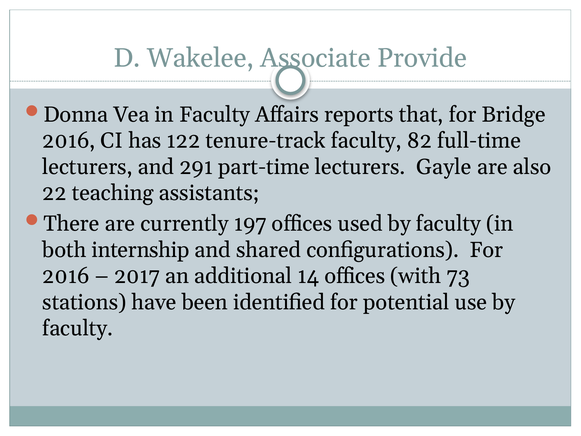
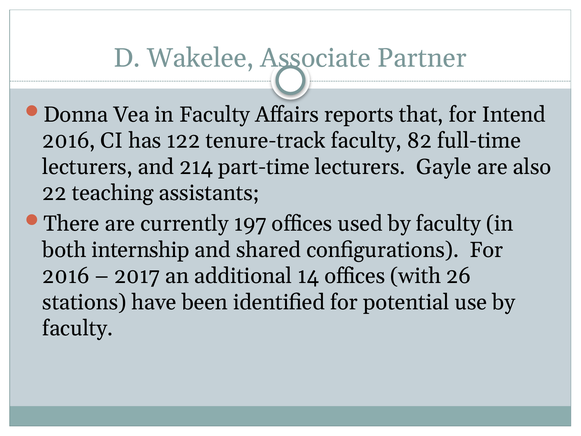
Provide: Provide -> Partner
Bridge: Bridge -> Intend
291: 291 -> 214
73: 73 -> 26
